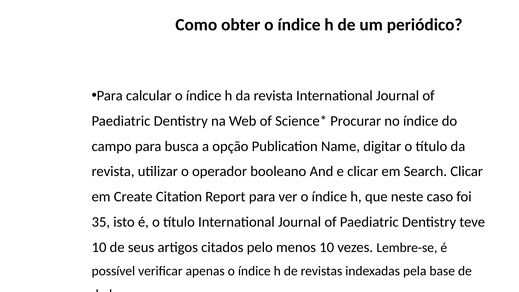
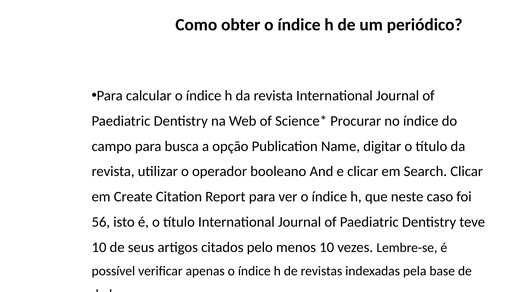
35: 35 -> 56
